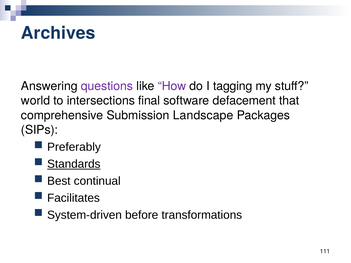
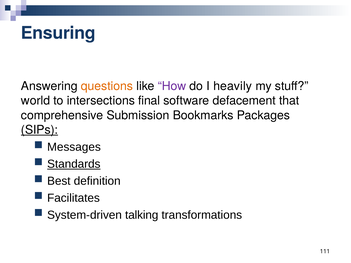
Archives: Archives -> Ensuring
questions colour: purple -> orange
tagging: tagging -> heavily
Landscape: Landscape -> Bookmarks
SIPs underline: none -> present
Preferably: Preferably -> Messages
continual: continual -> definition
before: before -> talking
